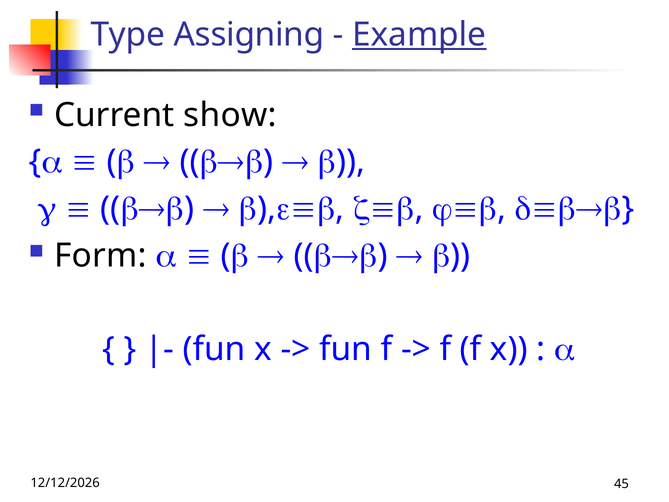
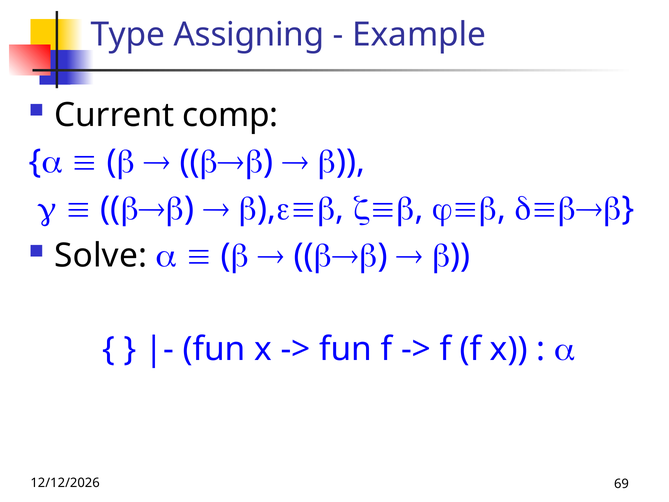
Example underline: present -> none
show: show -> comp
Form: Form -> Solve
45: 45 -> 69
